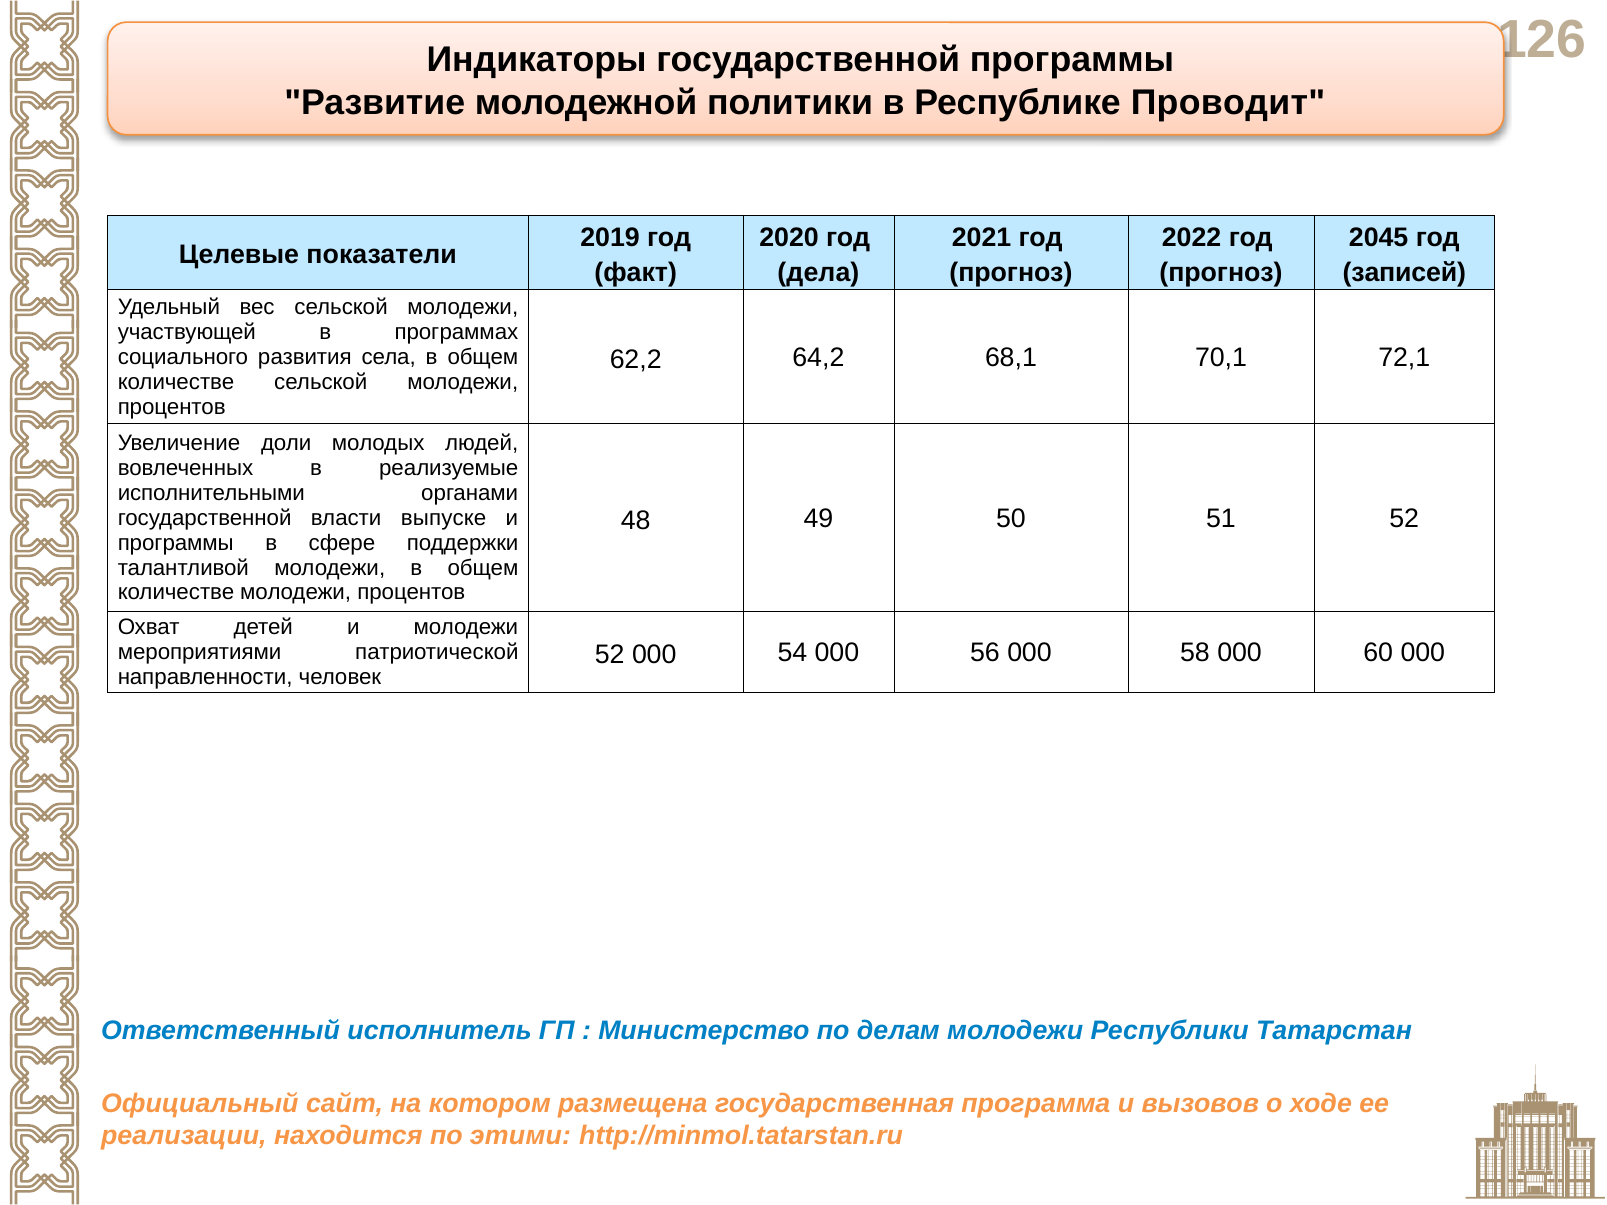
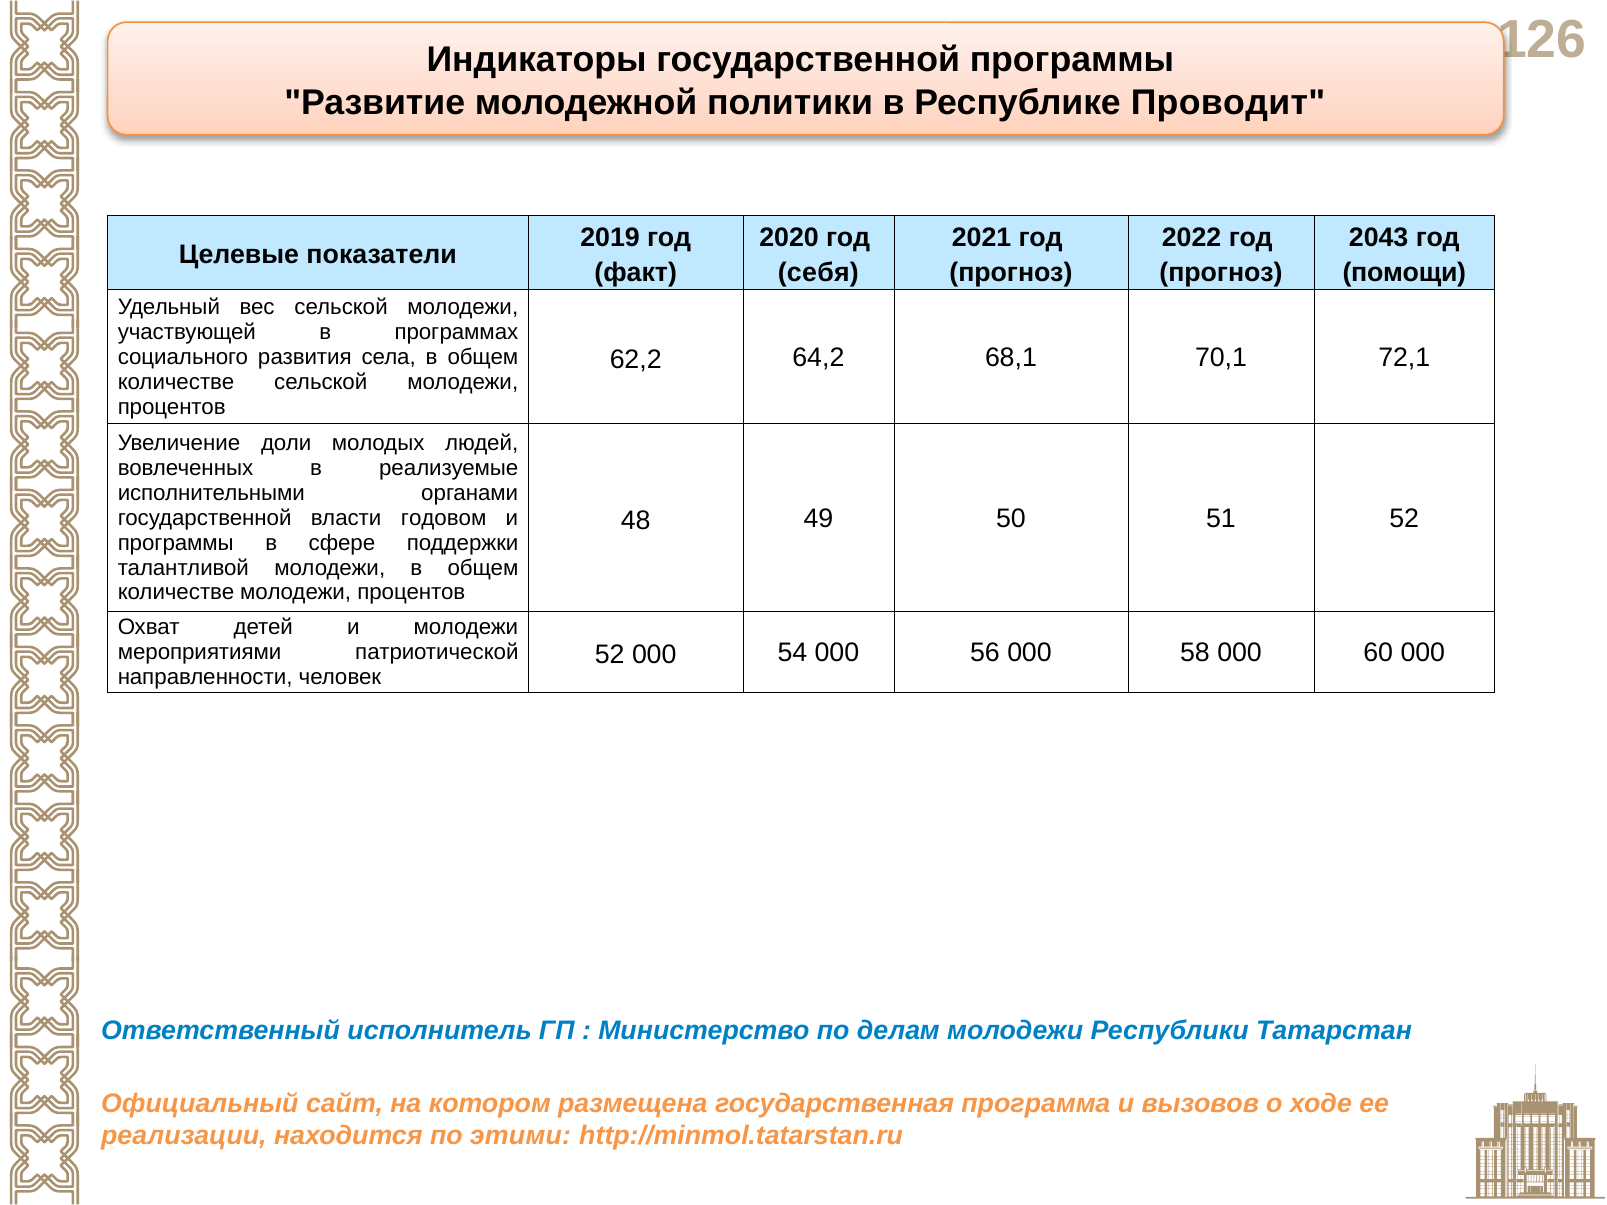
2045: 2045 -> 2043
дела: дела -> себя
записей: записей -> помощи
выпуске: выпуске -> годовом
